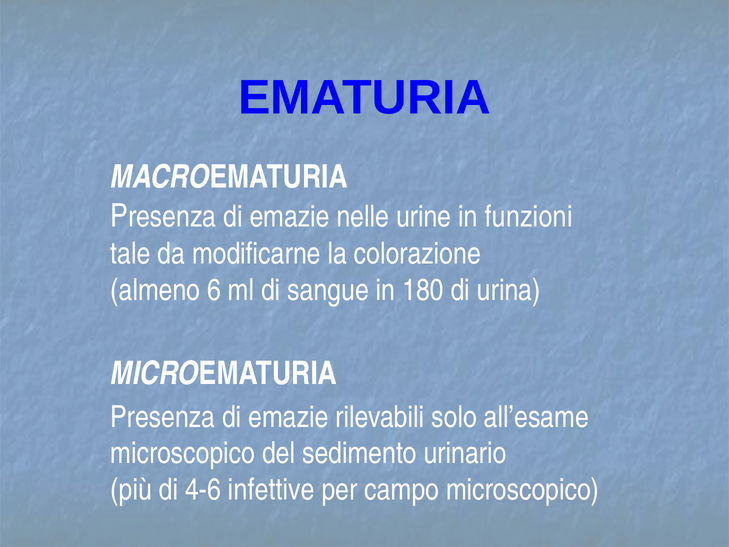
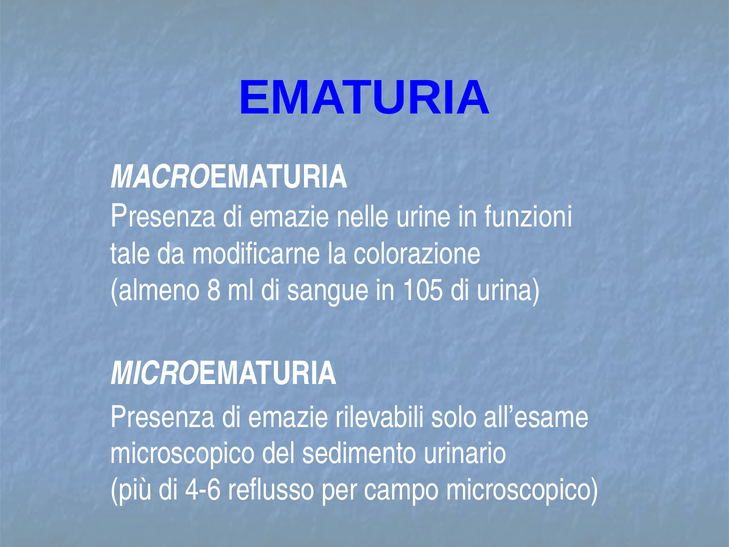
6: 6 -> 8
180: 180 -> 105
infettive: infettive -> reflusso
